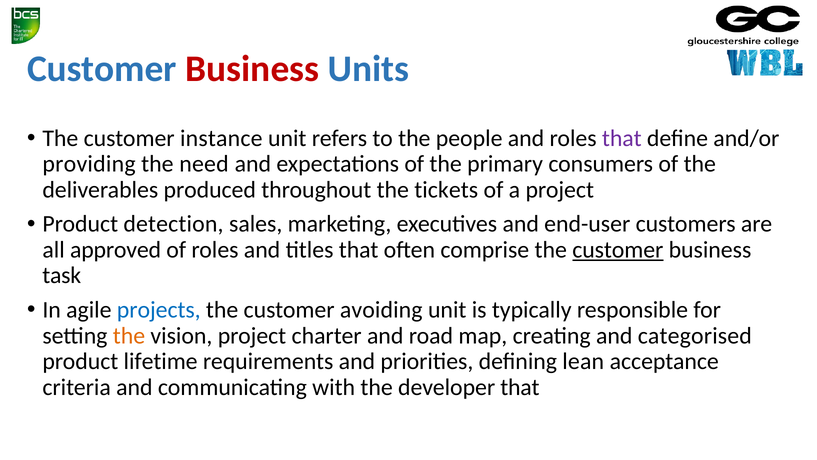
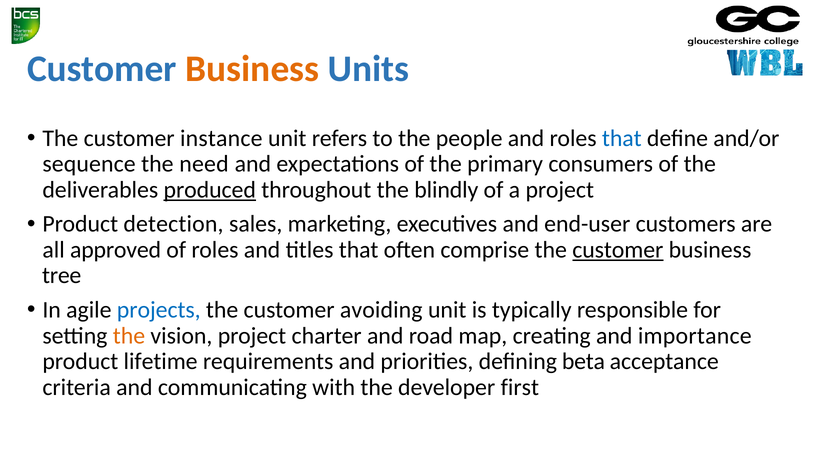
Business at (252, 69) colour: red -> orange
that at (622, 138) colour: purple -> blue
providing: providing -> sequence
produced underline: none -> present
tickets: tickets -> blindly
task: task -> tree
categorised: categorised -> importance
lean: lean -> beta
developer that: that -> first
